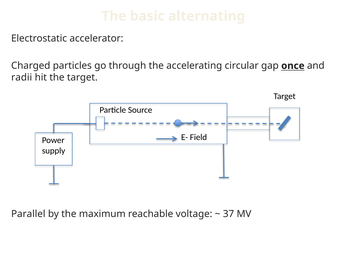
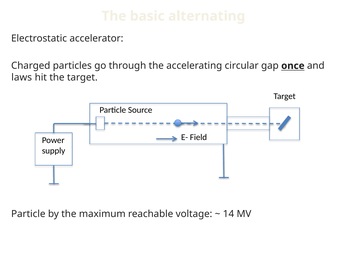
radii: radii -> laws
Parallel at (28, 214): Parallel -> Particle
37: 37 -> 14
